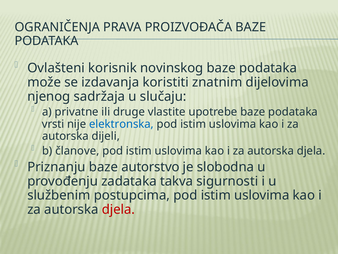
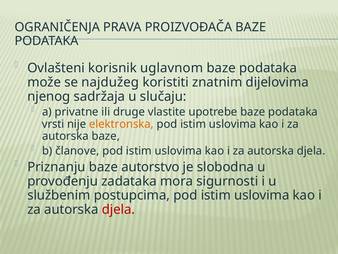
novinskog: novinskog -> uglavnom
izdavanja: izdavanja -> najdužeg
elektronska colour: blue -> orange
autorska dijeli: dijeli -> baze
takva: takva -> mora
